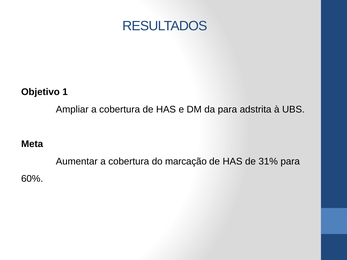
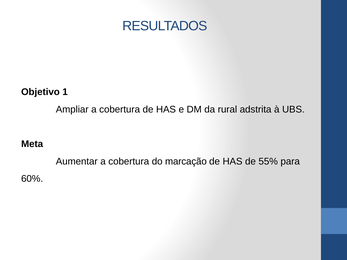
da para: para -> rural
31%: 31% -> 55%
